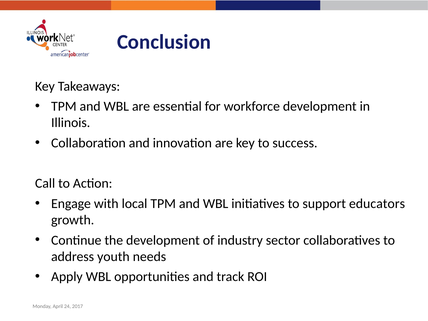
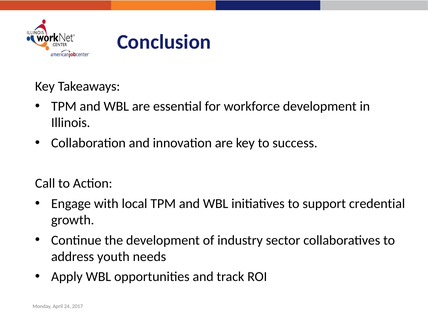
educators: educators -> credential
